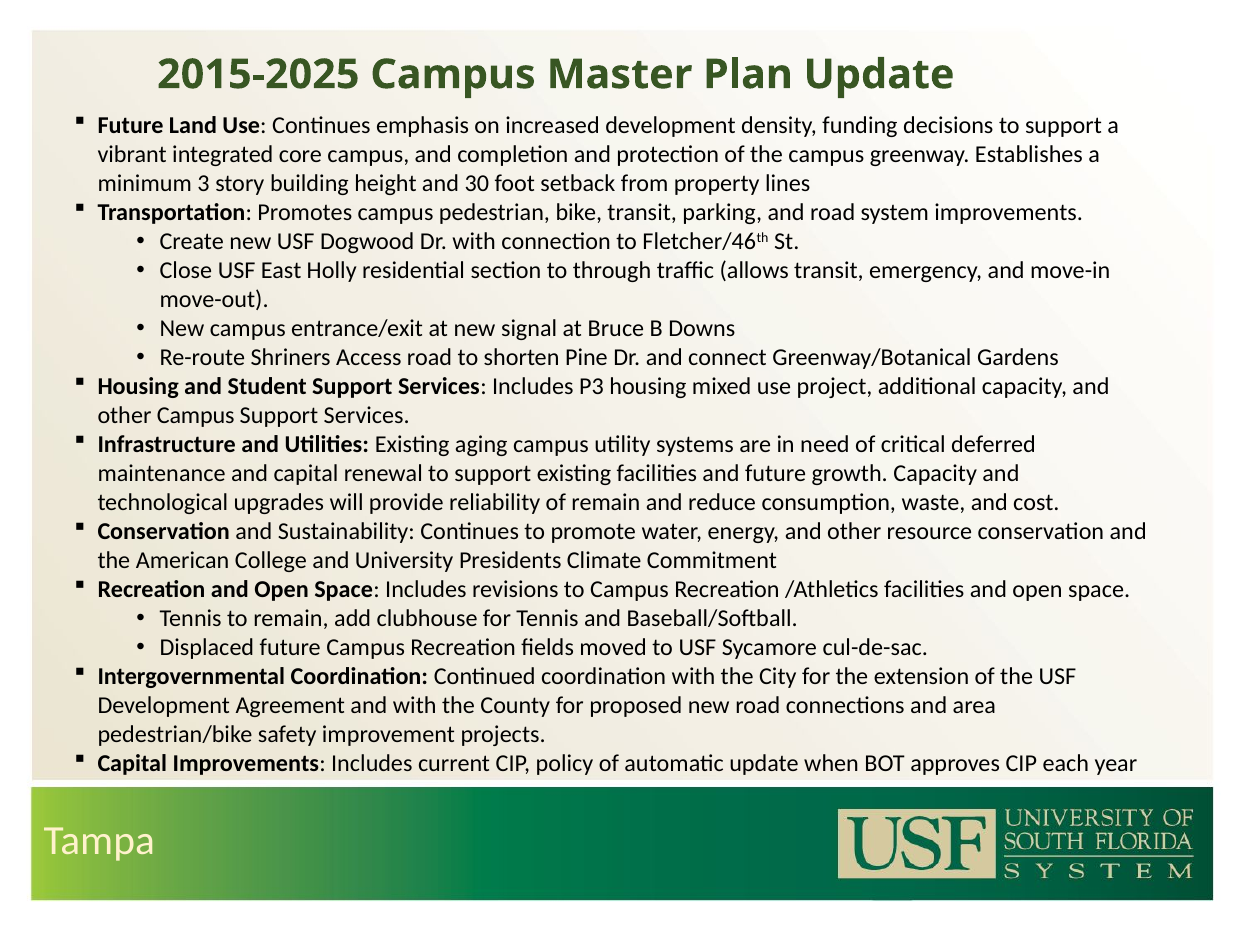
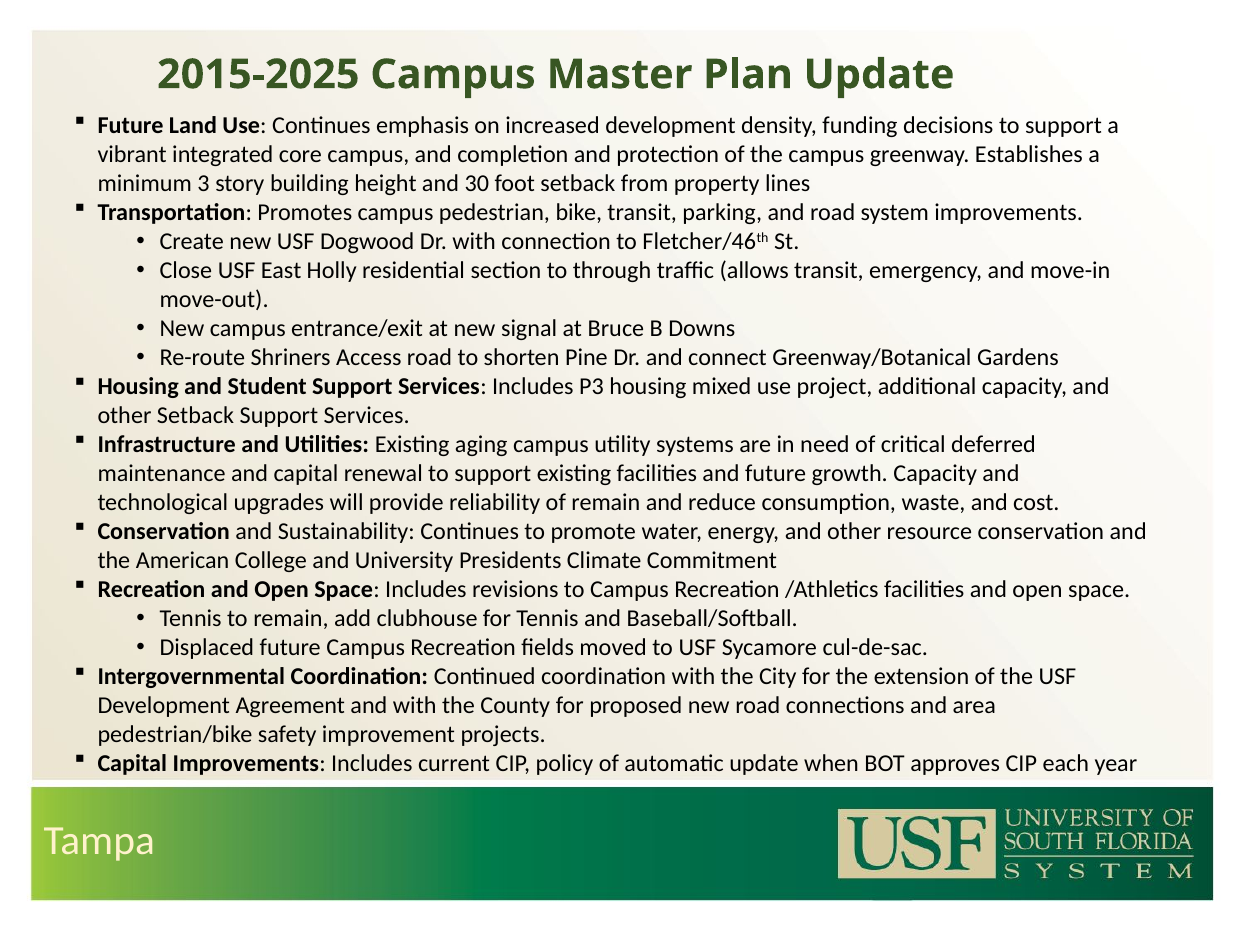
other Campus: Campus -> Setback
